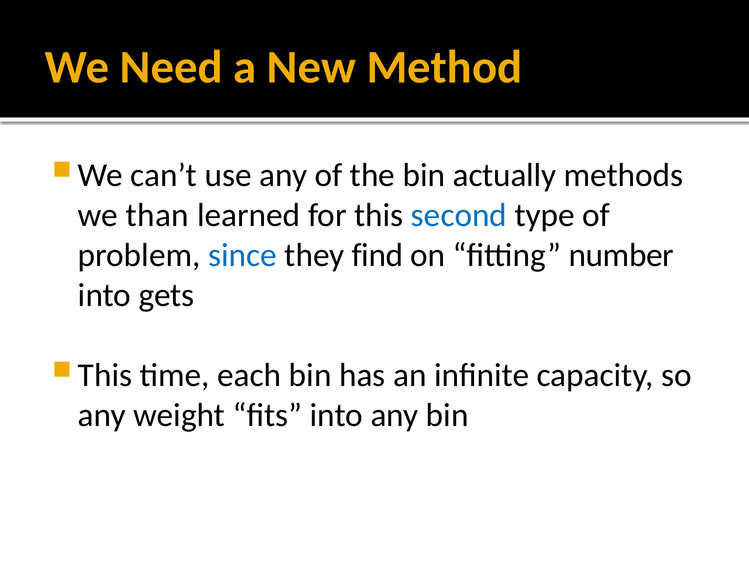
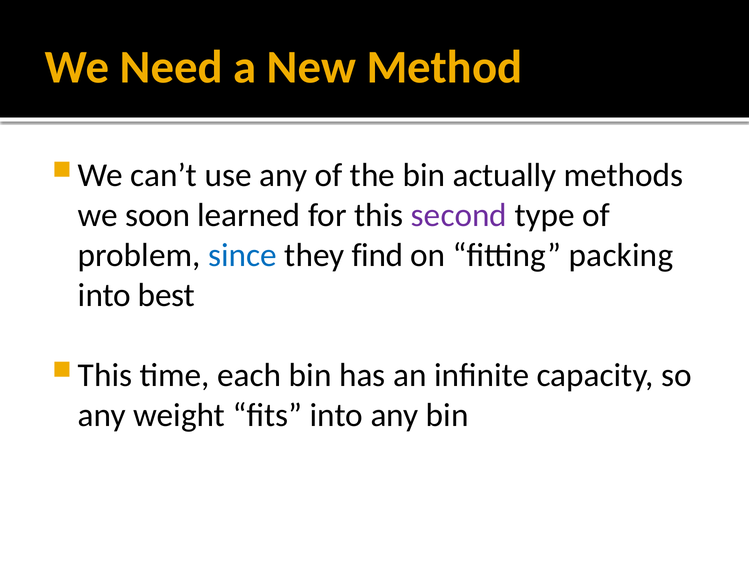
than: than -> soon
second colour: blue -> purple
number: number -> packing
gets: gets -> best
